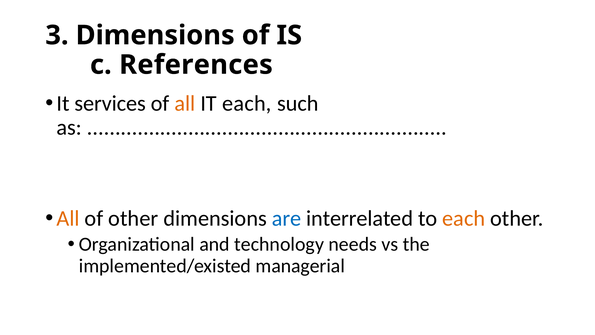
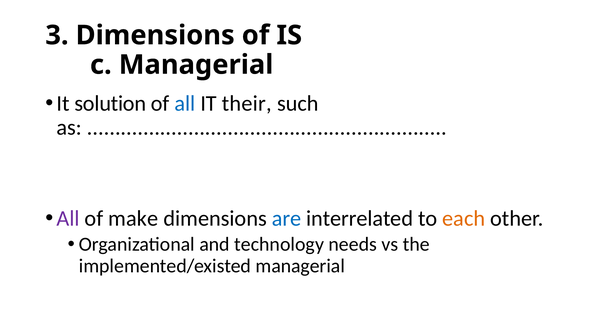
c References: References -> Managerial
services: services -> solution
all at (185, 103) colour: orange -> blue
IT each: each -> their
All at (68, 218) colour: orange -> purple
of other: other -> make
